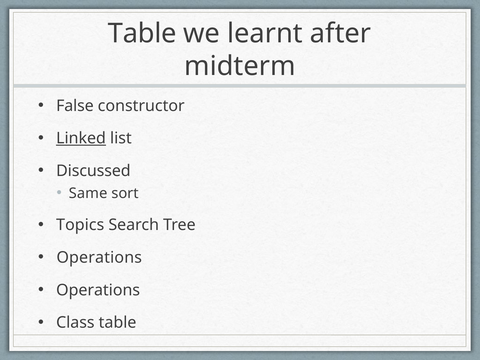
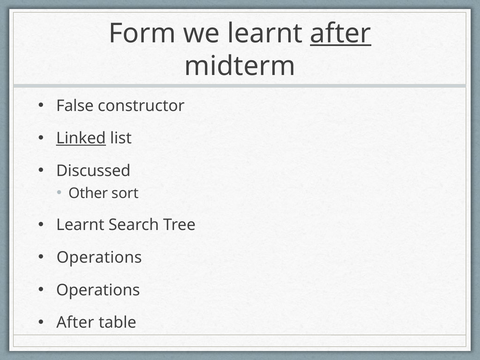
Table at (142, 34): Table -> Form
after at (341, 34) underline: none -> present
Same: Same -> Other
Topics at (80, 225): Topics -> Learnt
Class at (75, 323): Class -> After
